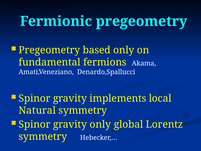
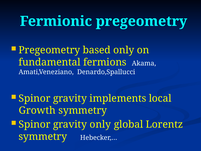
Natural: Natural -> Growth
